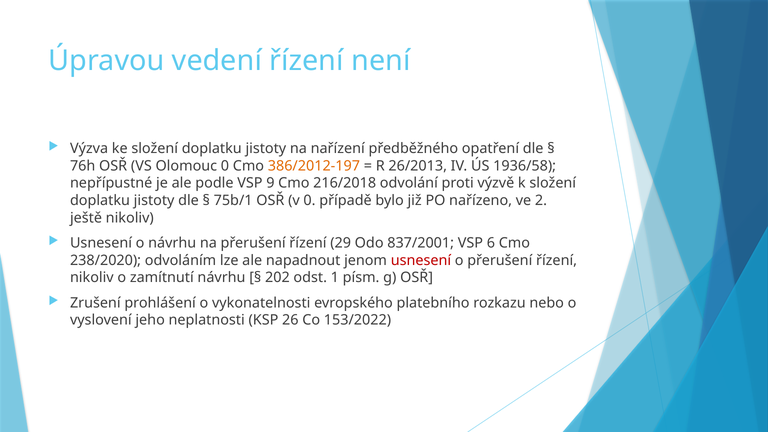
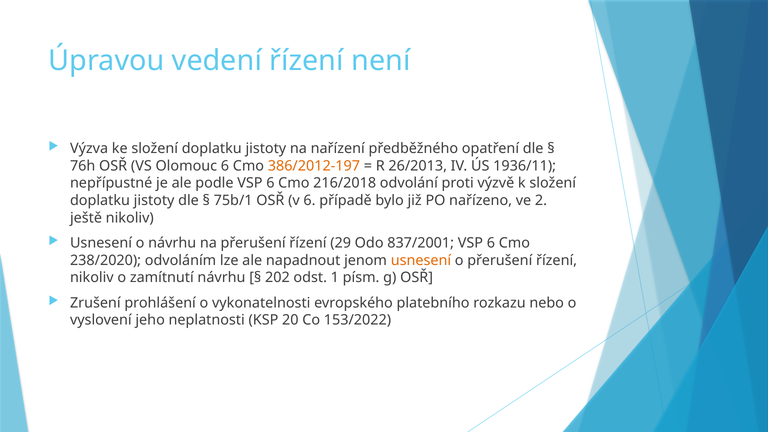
Olomouc 0: 0 -> 6
1936/58: 1936/58 -> 1936/11
podle VSP 9: 9 -> 6
v 0: 0 -> 6
usnesení at (421, 260) colour: red -> orange
26: 26 -> 20
